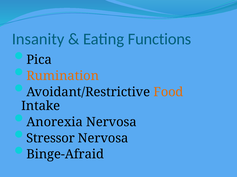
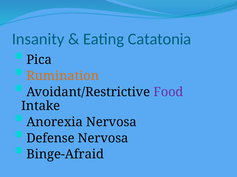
Functions: Functions -> Catatonia
Food colour: orange -> purple
Stressor: Stressor -> Defense
